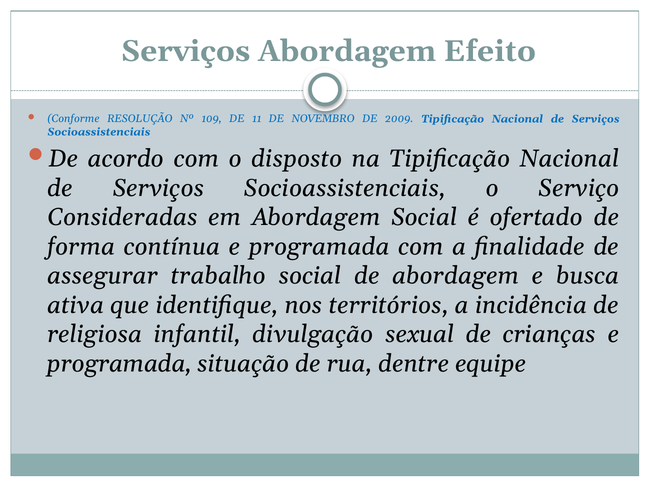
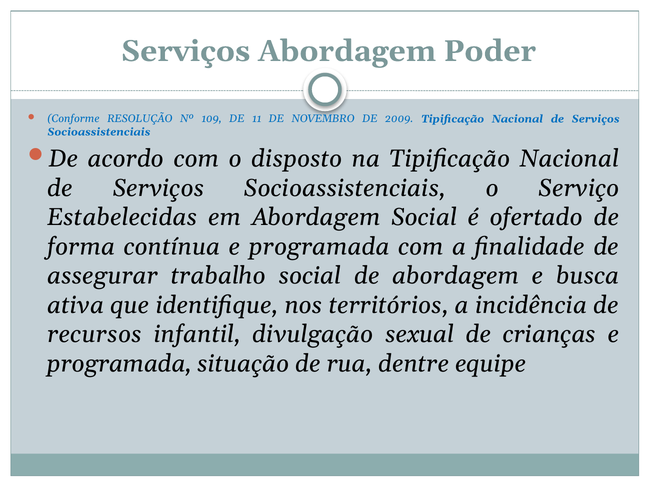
Efeito: Efeito -> Poder
Consideradas: Consideradas -> Estabelecidas
religiosa: religiosa -> recursos
